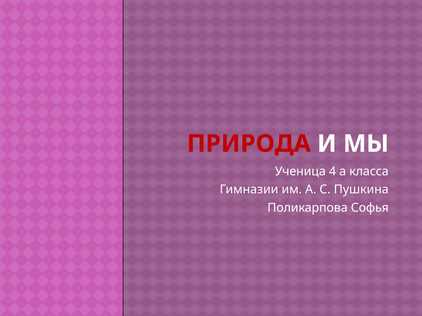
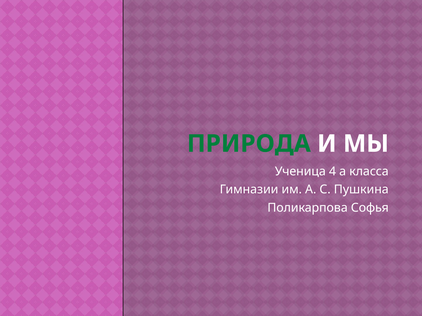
ПРИРОДА colour: red -> green
